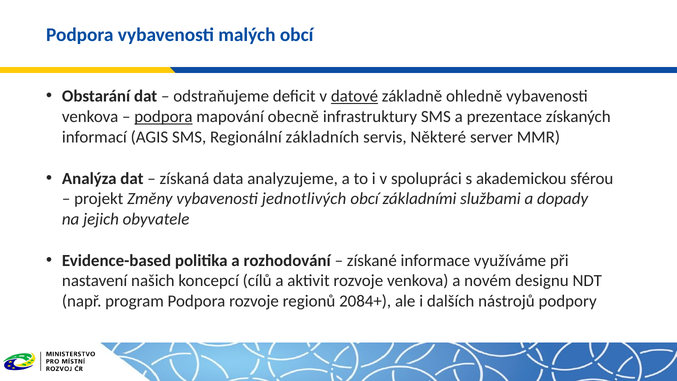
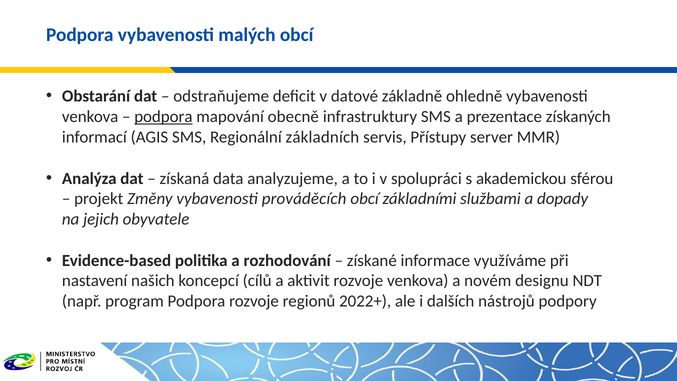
datové underline: present -> none
Některé: Některé -> Přístupy
jednotlivých: jednotlivých -> prováděcích
2084+: 2084+ -> 2022+
